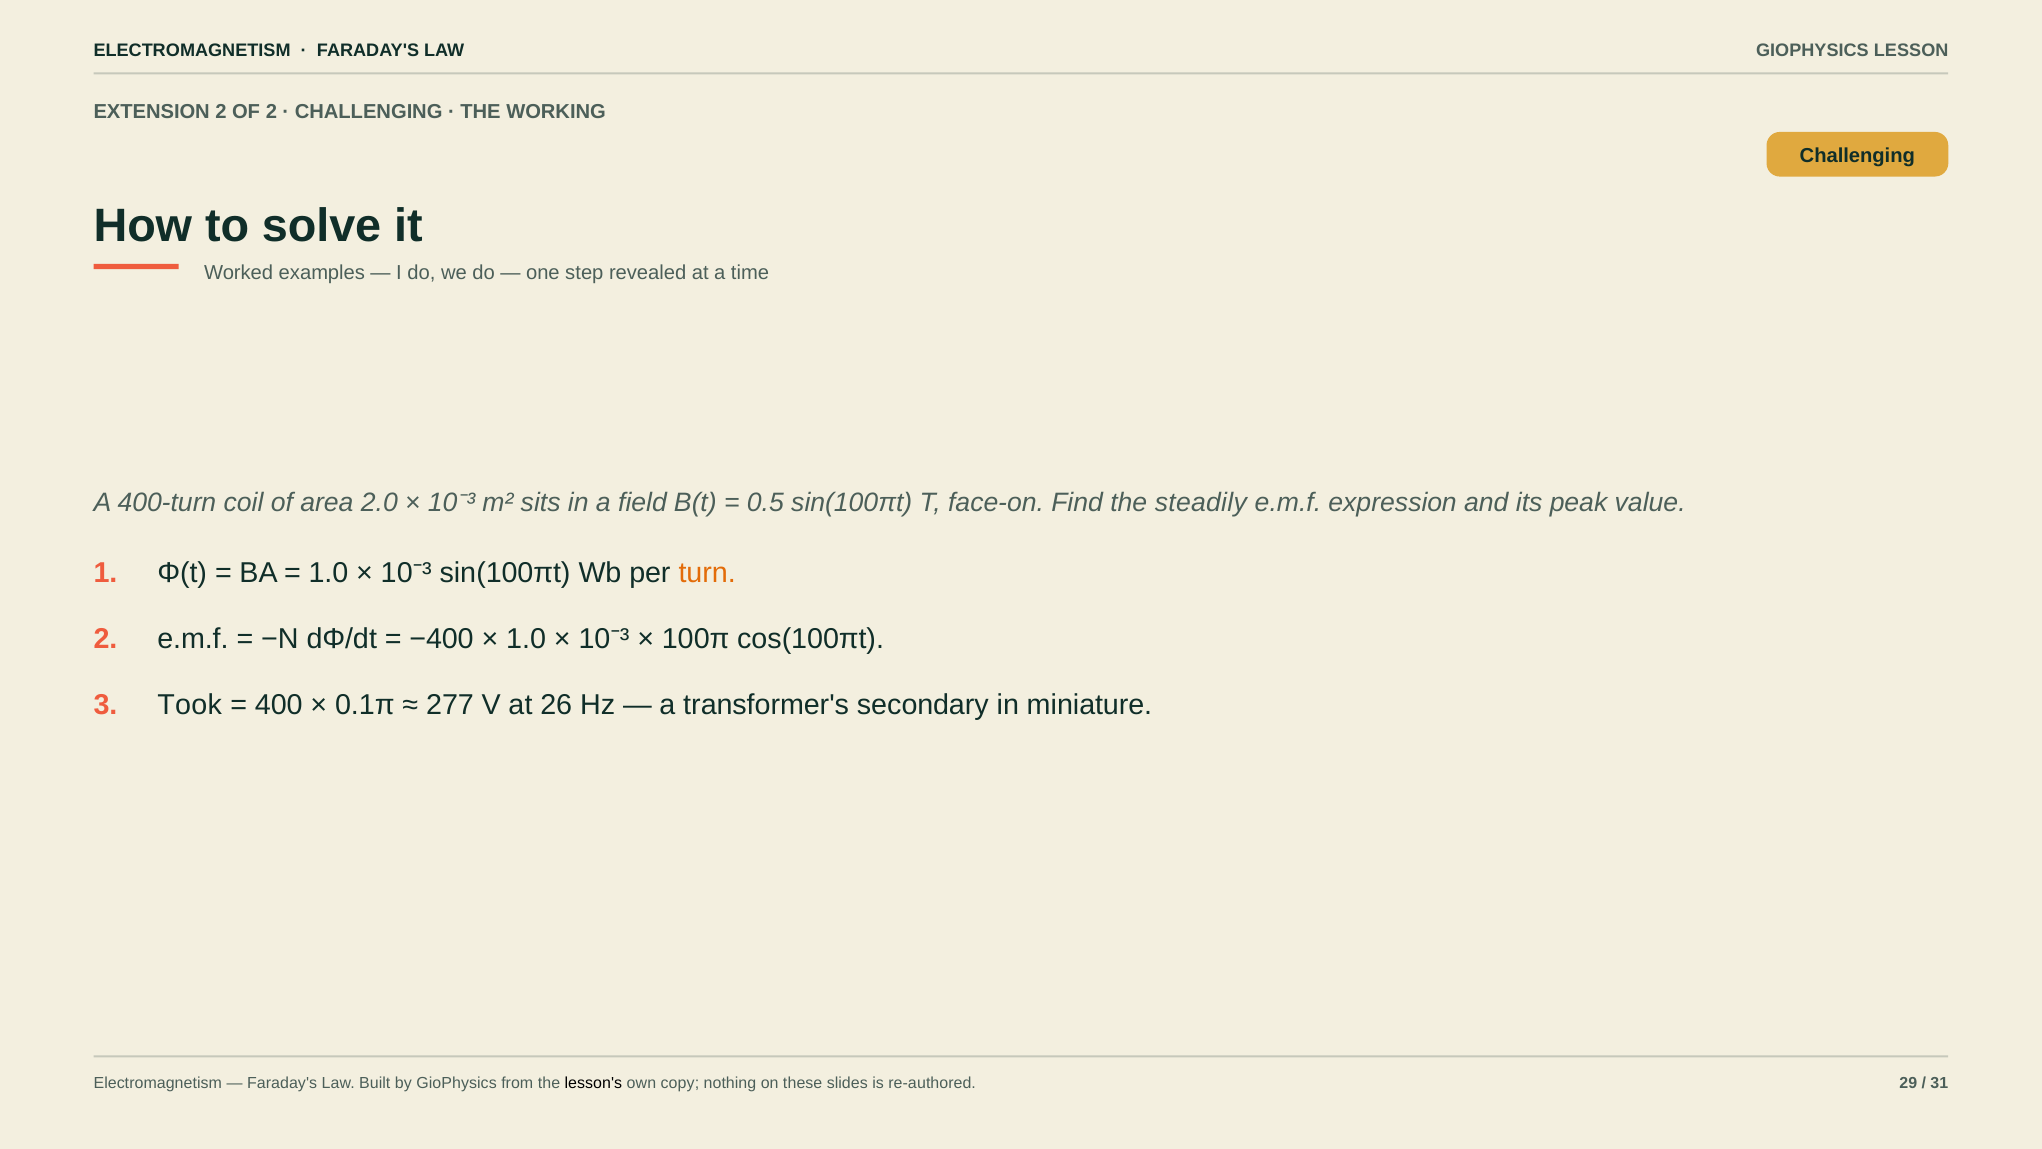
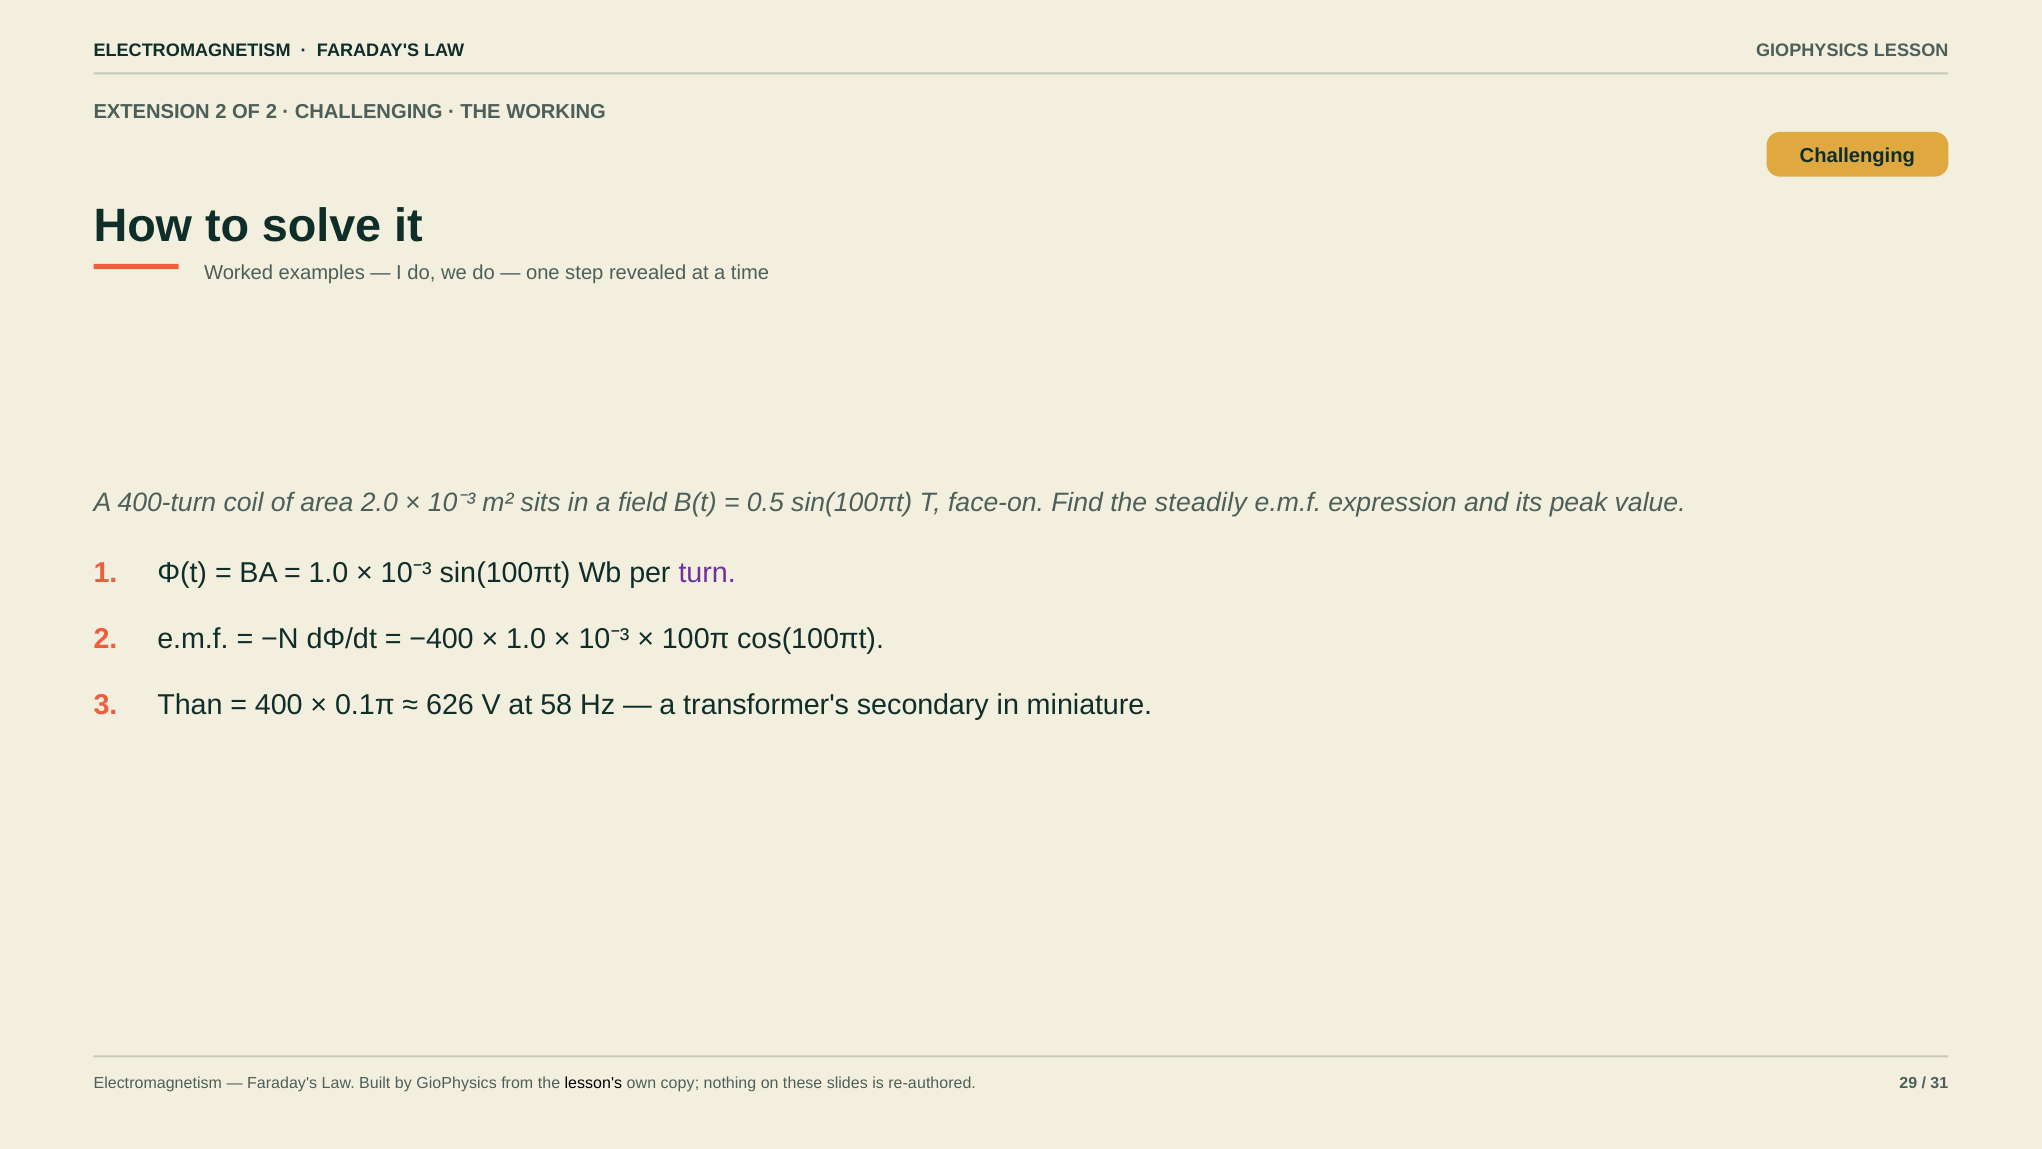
turn colour: orange -> purple
Took: Took -> Than
277: 277 -> 626
26: 26 -> 58
